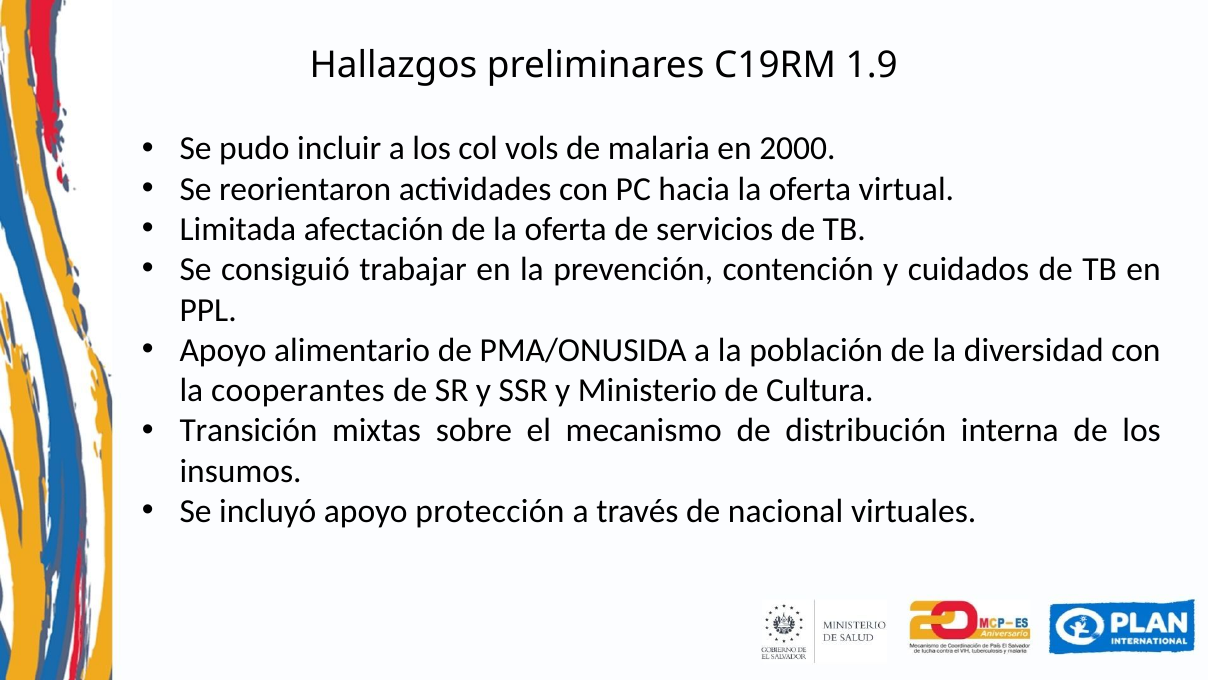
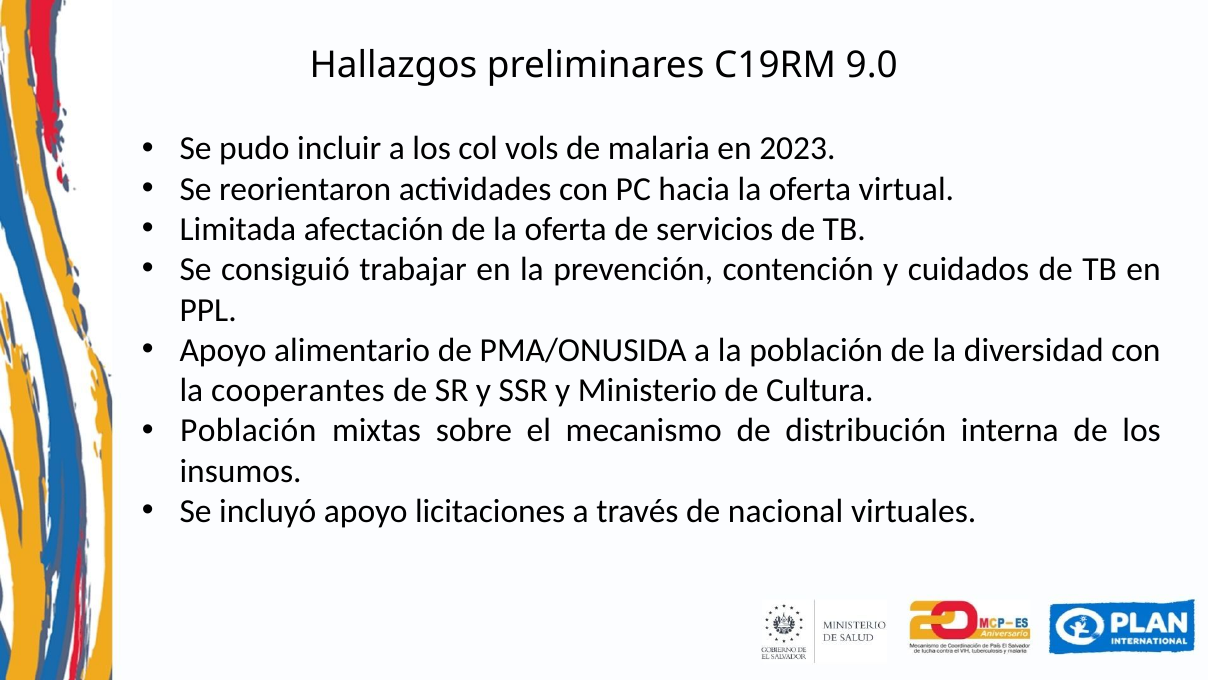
1.9: 1.9 -> 9.0
2000: 2000 -> 2023
Transición at (249, 431): Transición -> Población
protección: protección -> licitaciones
